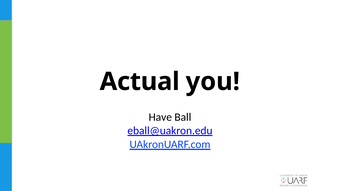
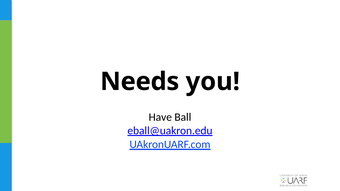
Actual: Actual -> Needs
